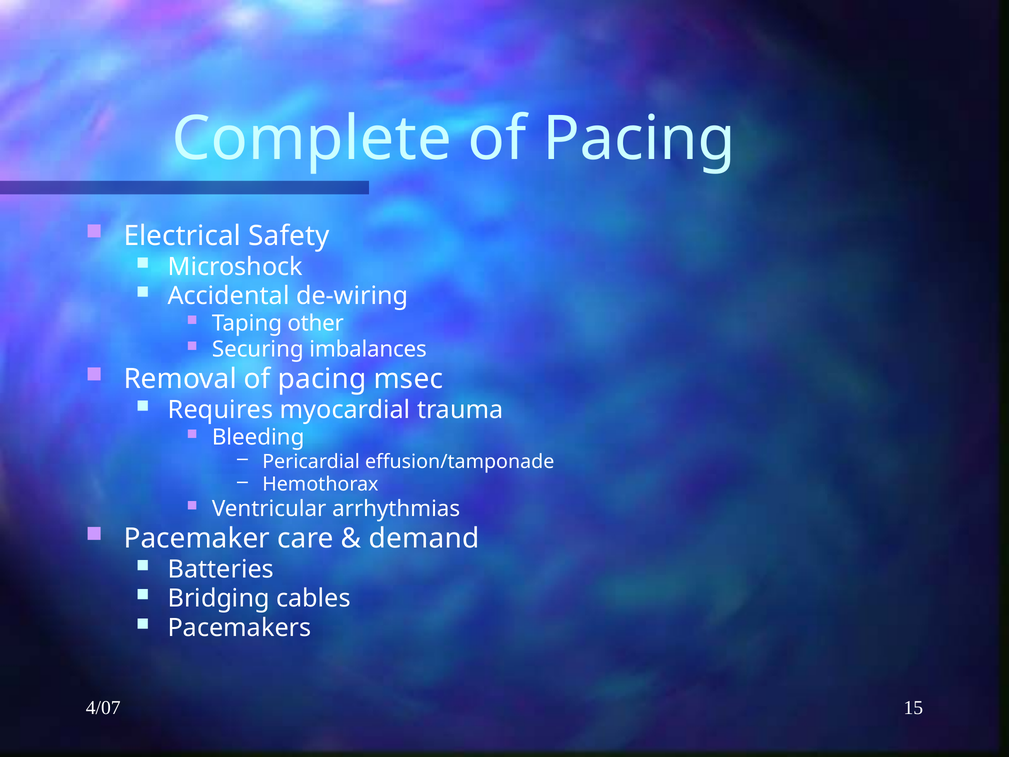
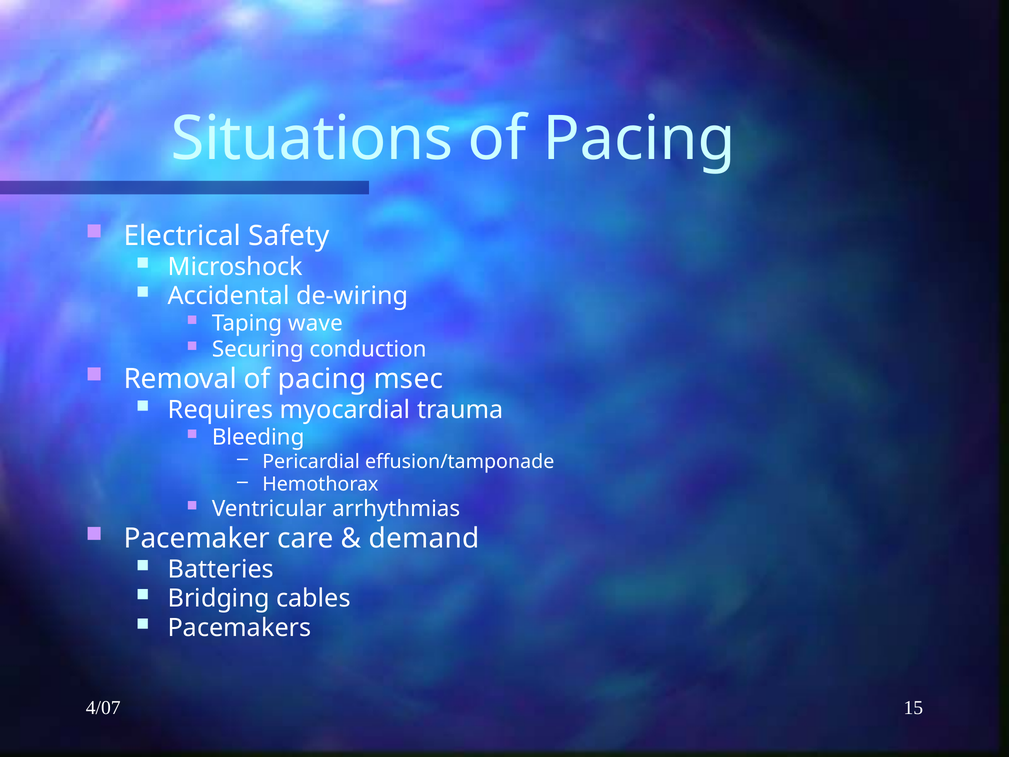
Complete: Complete -> Situations
other: other -> wave
imbalances: imbalances -> conduction
